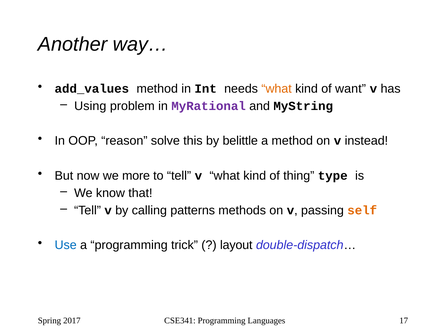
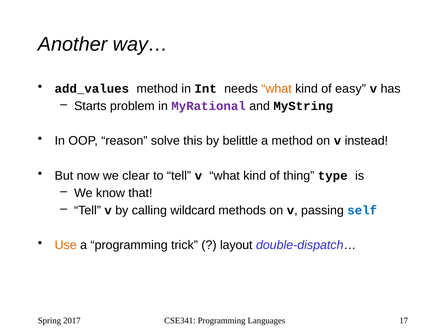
want: want -> easy
Using: Using -> Starts
more: more -> clear
patterns: patterns -> wildcard
self colour: orange -> blue
Use colour: blue -> orange
